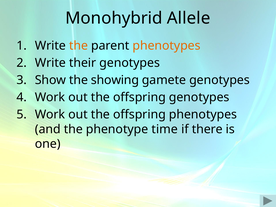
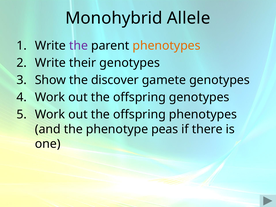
the at (78, 46) colour: orange -> purple
showing: showing -> discover
time: time -> peas
